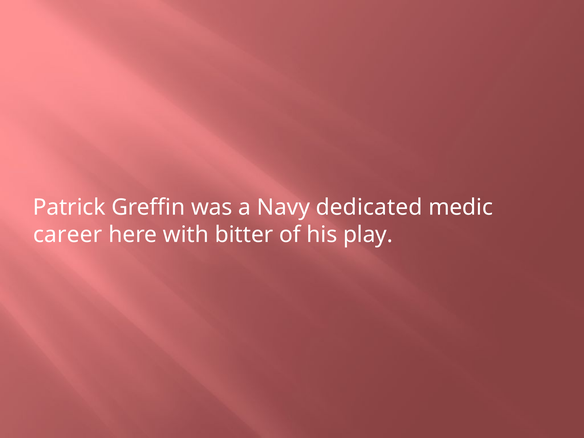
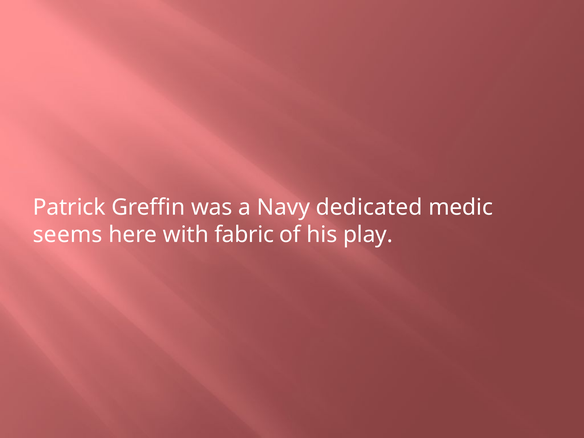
career: career -> seems
bitter: bitter -> fabric
